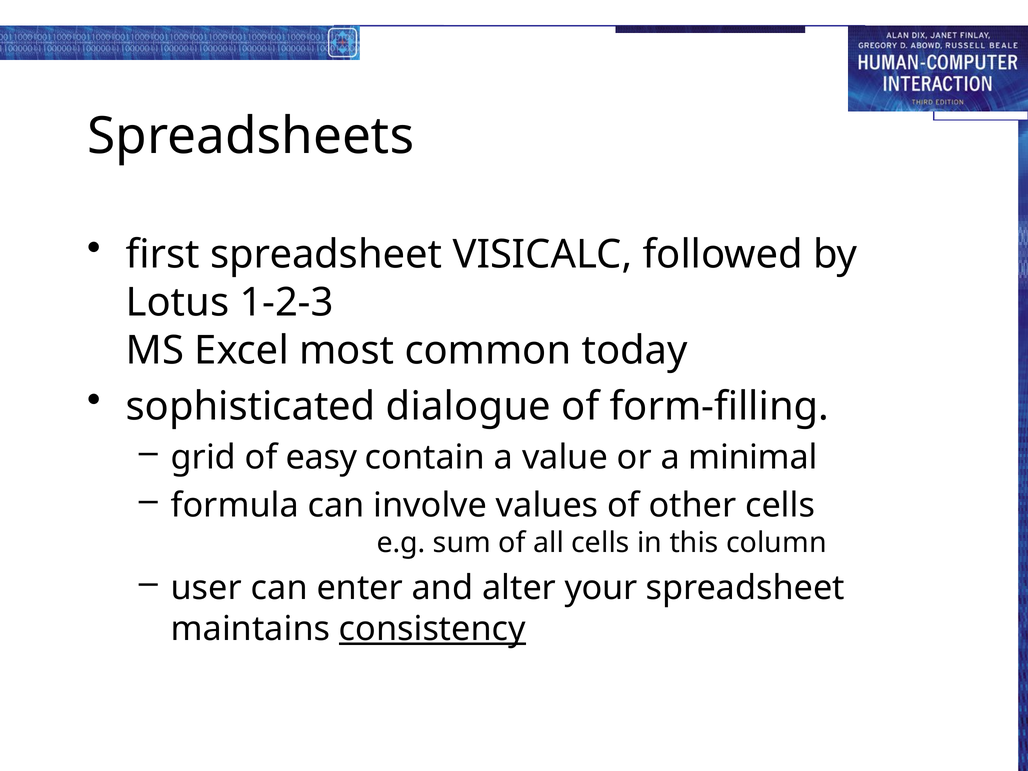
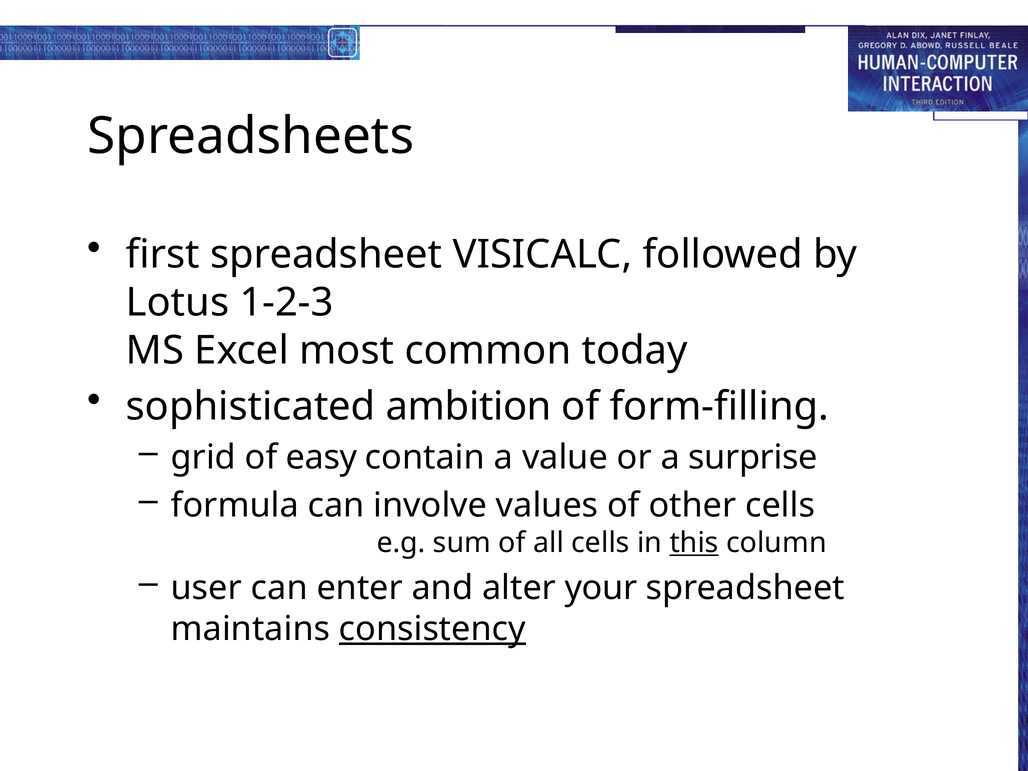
dialogue: dialogue -> ambition
minimal: minimal -> surprise
this underline: none -> present
